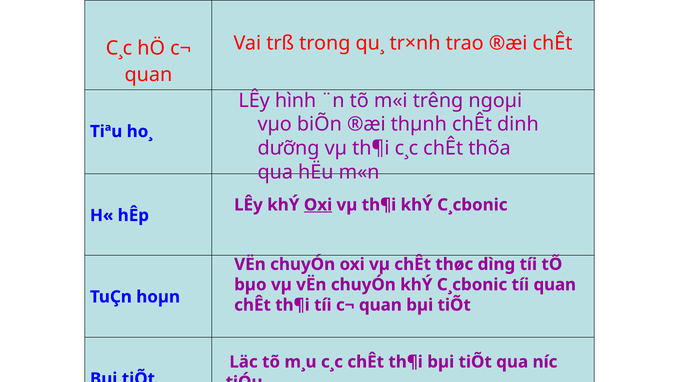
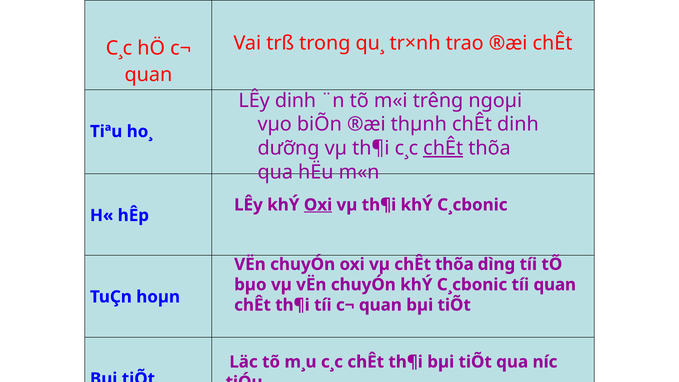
LÊy hình: hình -> dinh
chÊt at (443, 148) underline: none -> present
vµ chÊt thøc: thøc -> thõa
